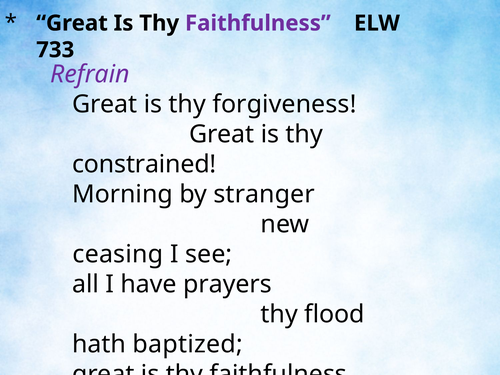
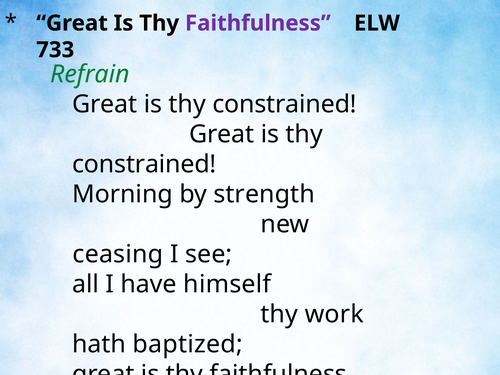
Refrain colour: purple -> green
forgiveness at (284, 104): forgiveness -> constrained
stranger: stranger -> strength
prayers: prayers -> himself
flood: flood -> work
